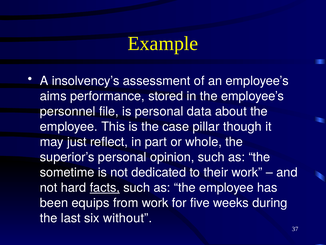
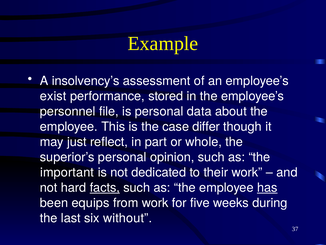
aims: aims -> exist
pillar: pillar -> differ
sometime: sometime -> important
has underline: none -> present
